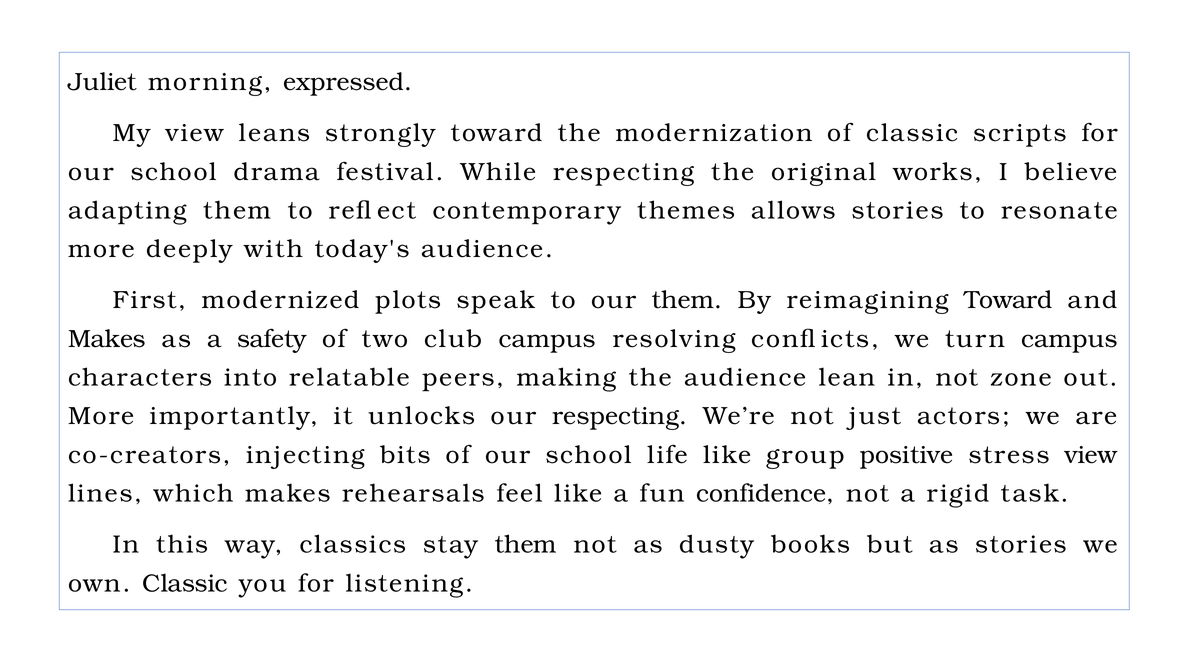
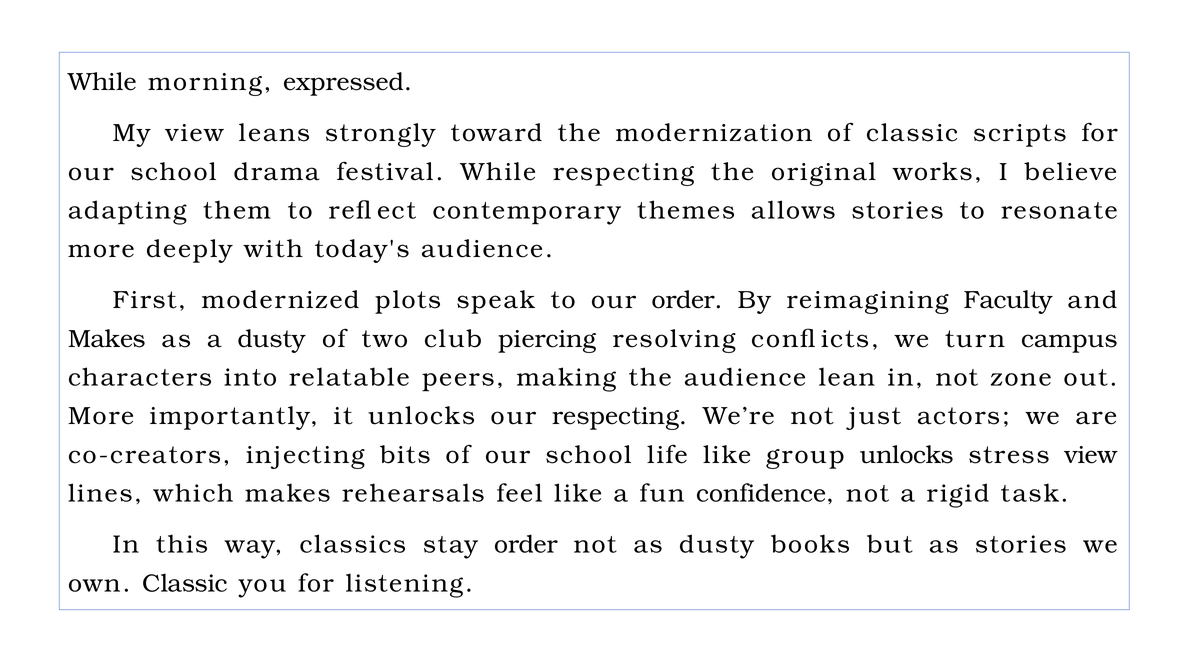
Juliet at (102, 82): Juliet -> While
our them: them -> order
reimagining Toward: Toward -> Faculty
a safety: safety -> dusty
club campus: campus -> piercing
group positive: positive -> unlocks
stay them: them -> order
